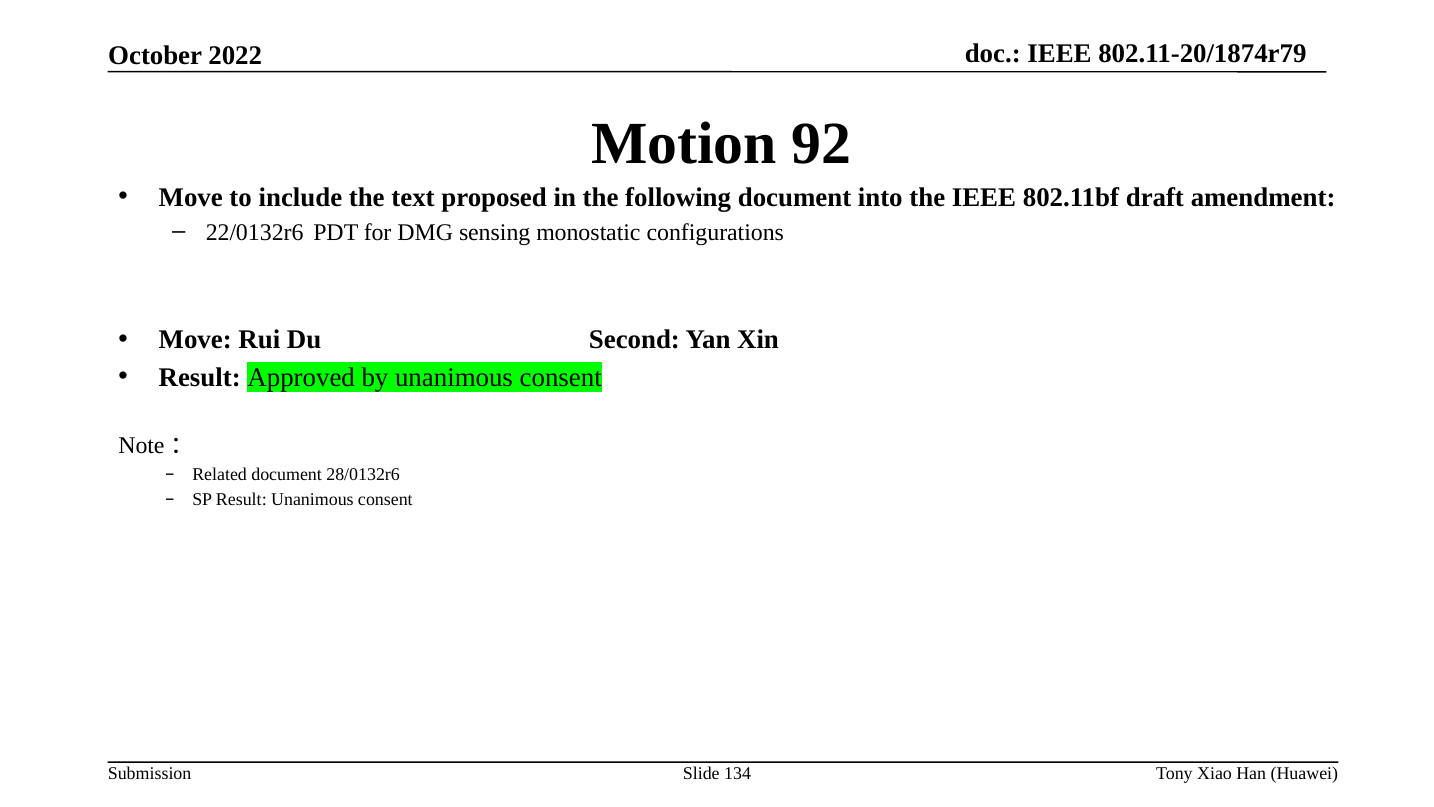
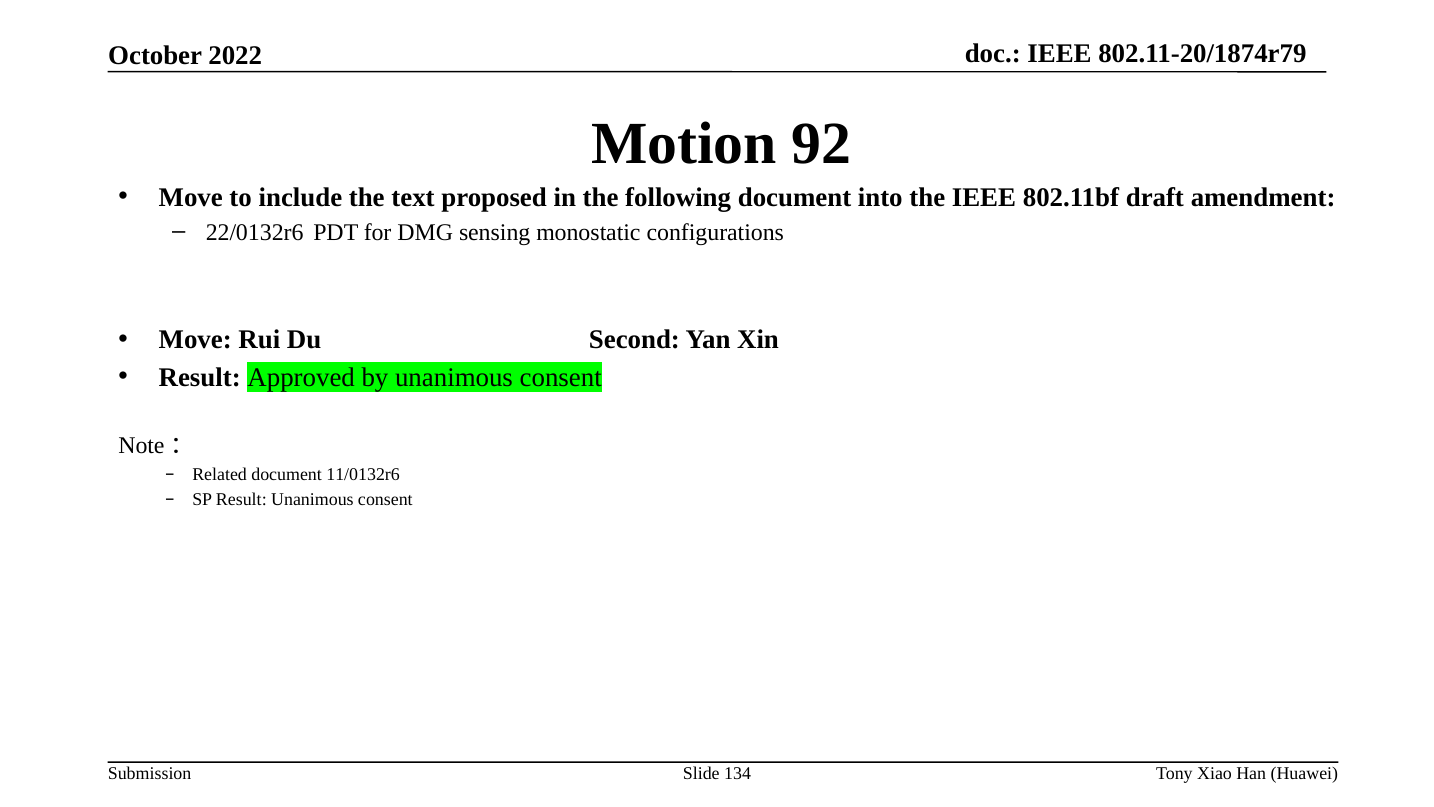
28/0132r6: 28/0132r6 -> 11/0132r6
